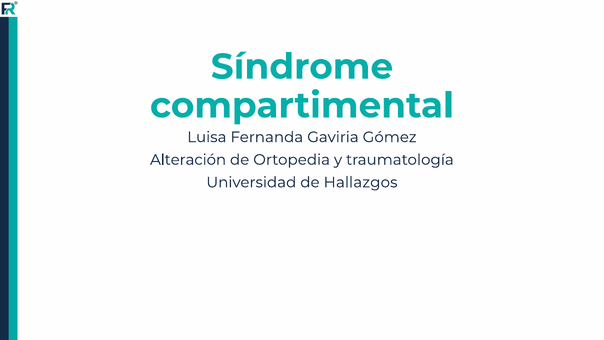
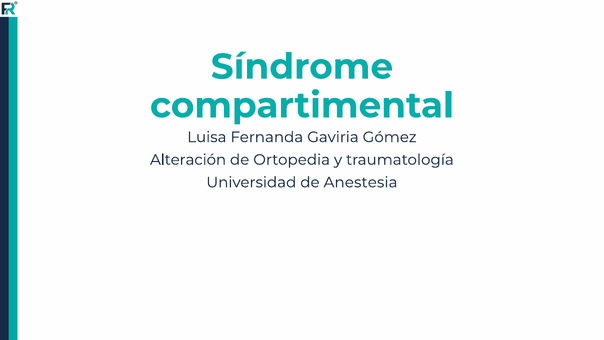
Hallazgos: Hallazgos -> Anestesia
